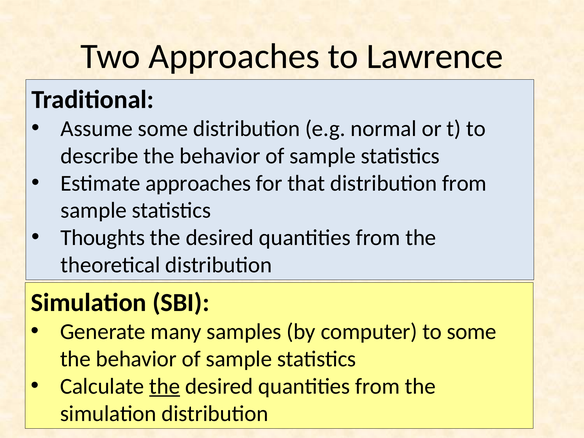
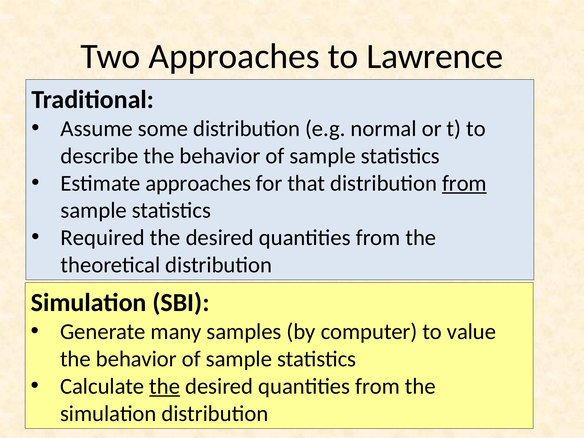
from at (464, 183) underline: none -> present
Thoughts: Thoughts -> Required
to some: some -> value
